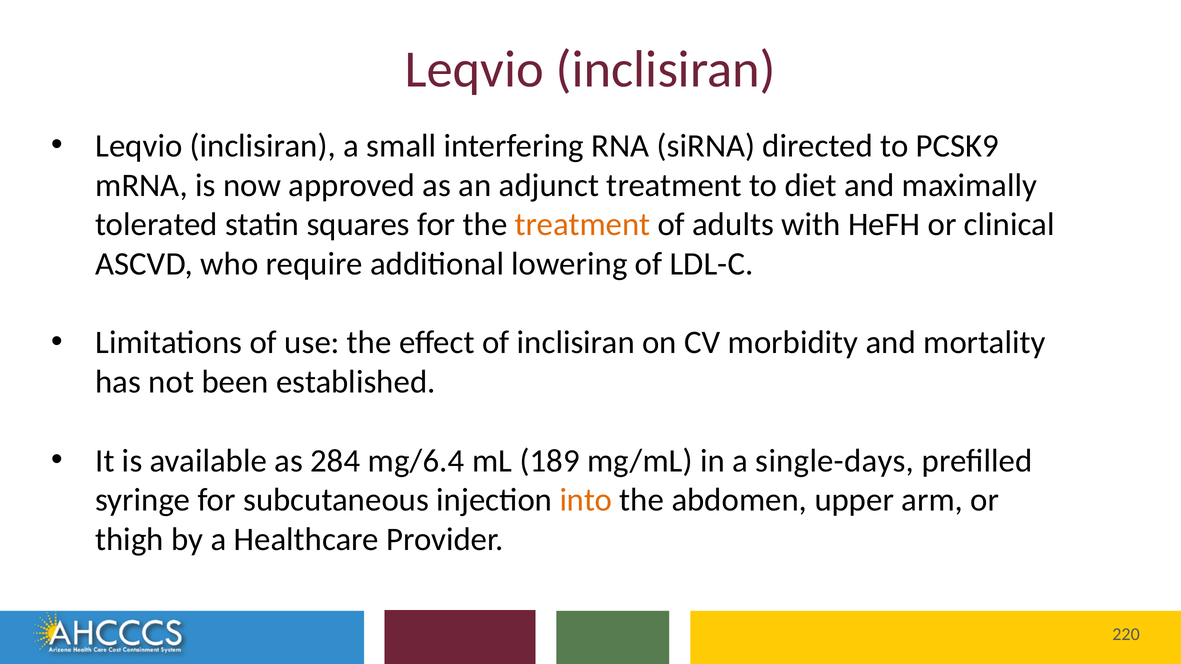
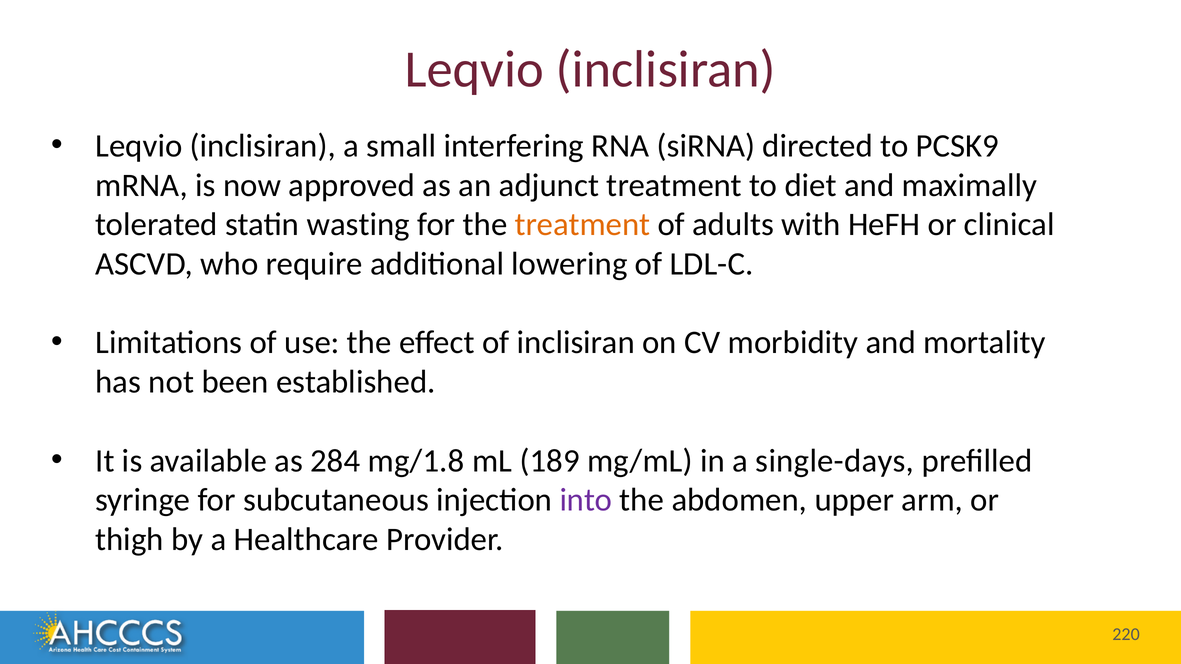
squares: squares -> wasting
mg/6.4: mg/6.4 -> mg/1.8
into colour: orange -> purple
